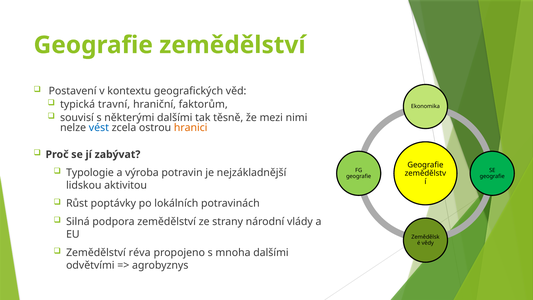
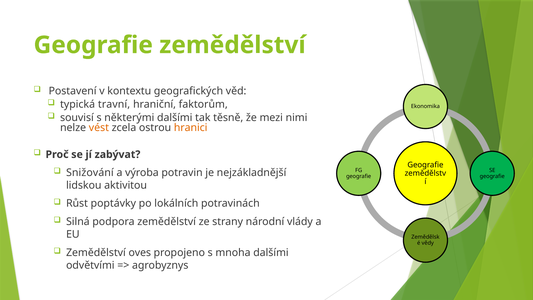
vést colour: blue -> orange
Typologie: Typologie -> Snižování
réva: réva -> oves
